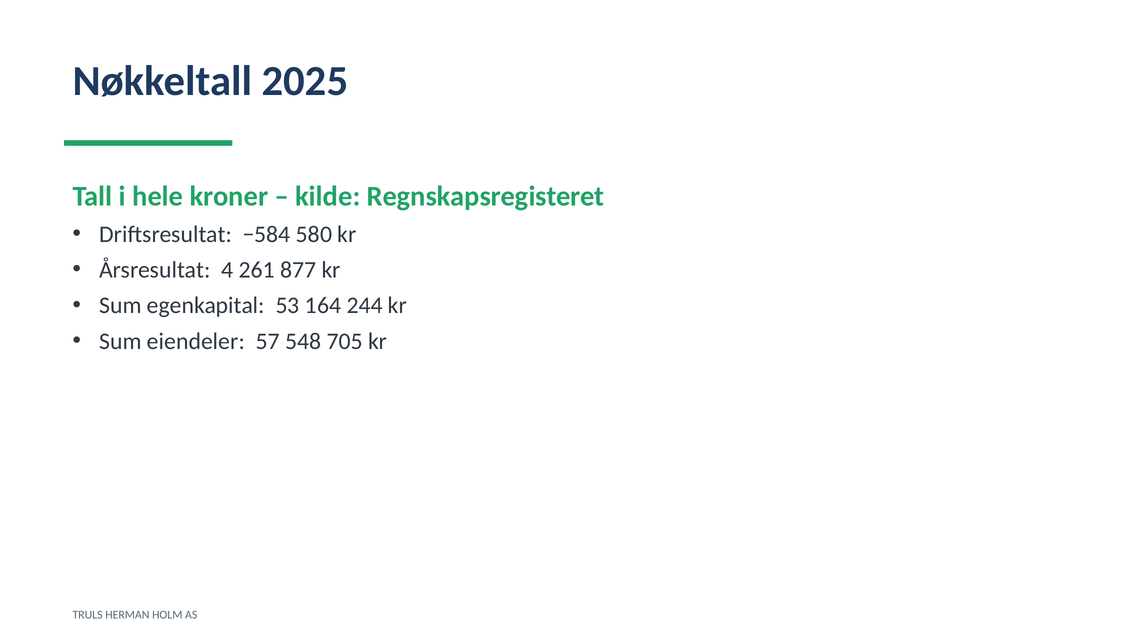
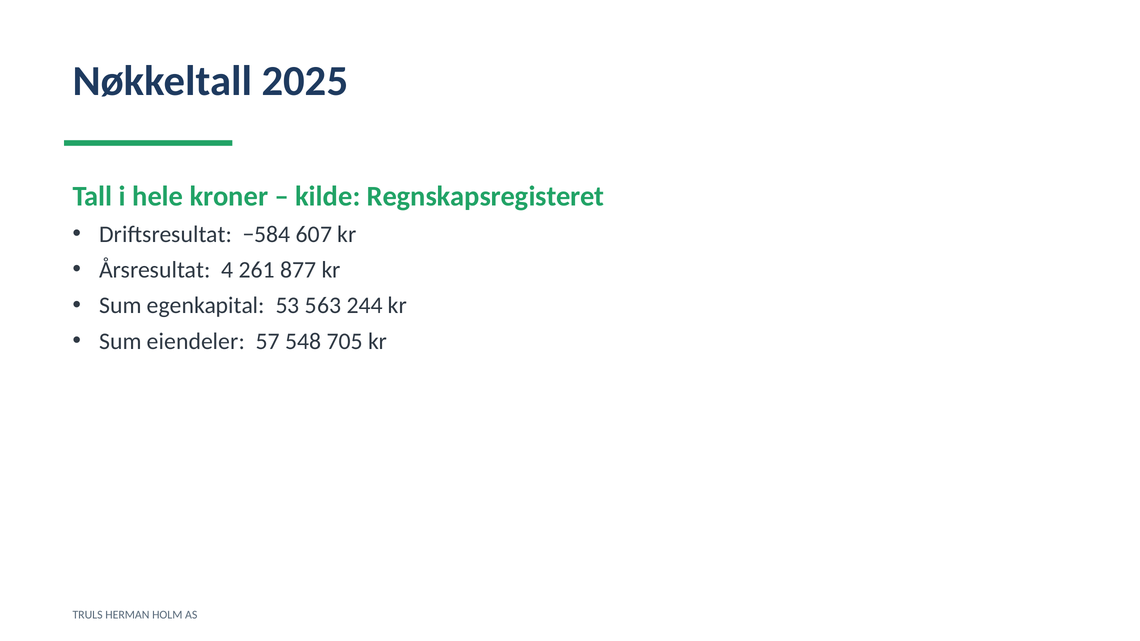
580: 580 -> 607
164: 164 -> 563
